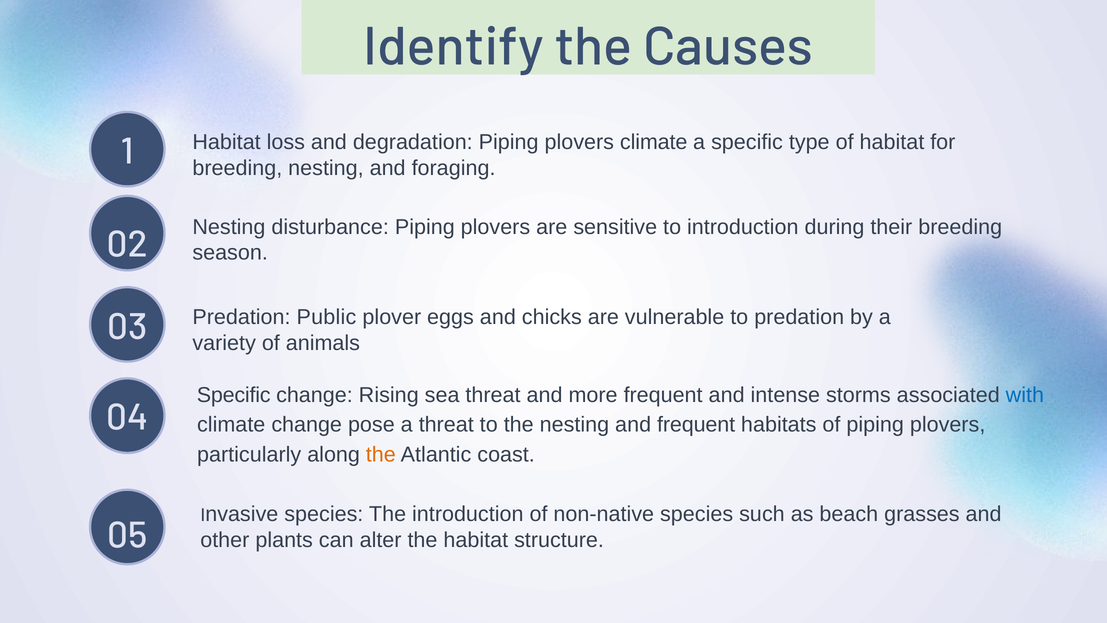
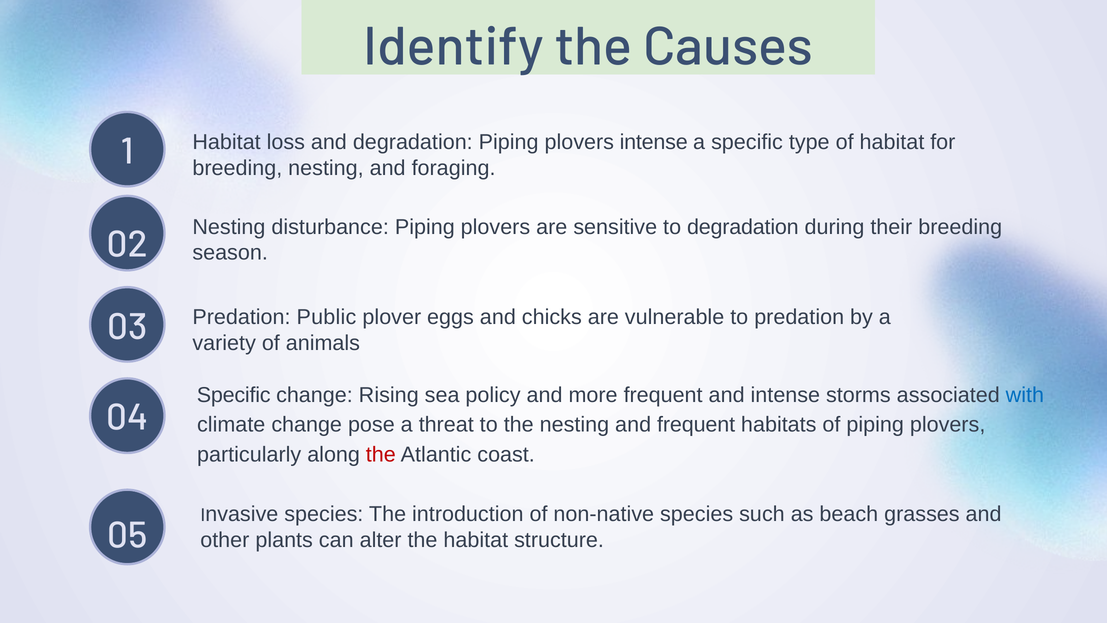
plovers climate: climate -> intense
to introduction: introduction -> degradation
sea threat: threat -> policy
the at (381, 454) colour: orange -> red
